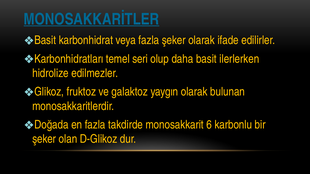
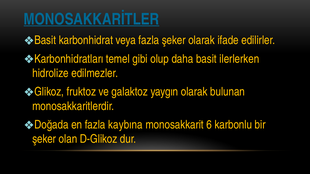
seri: seri -> gibi
takdirde: takdirde -> kaybına
